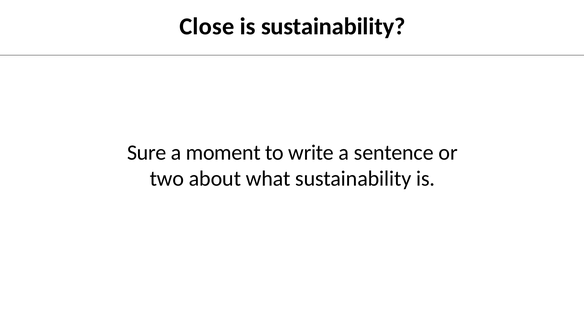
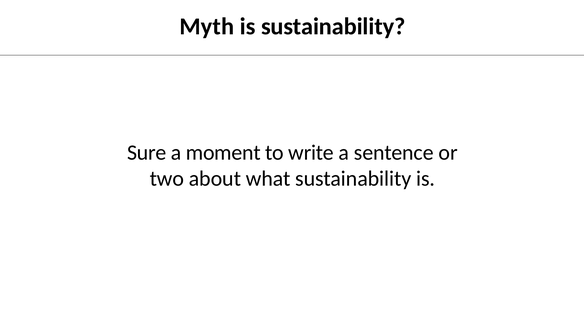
Close: Close -> Myth
